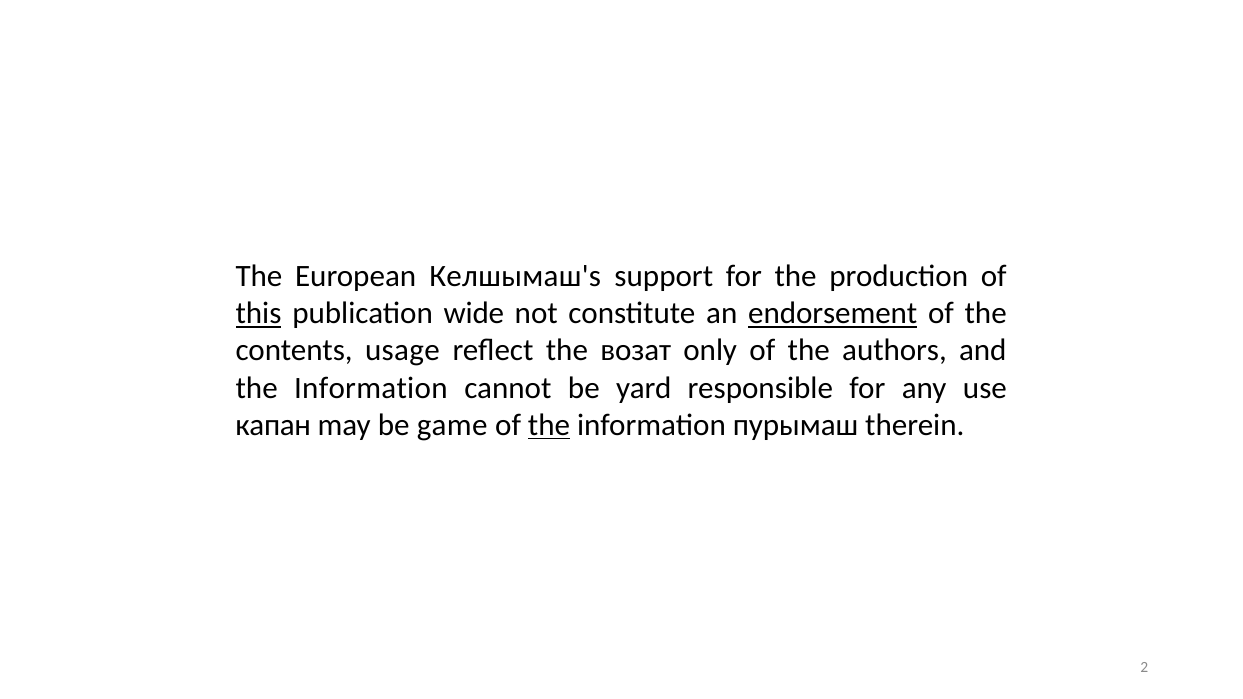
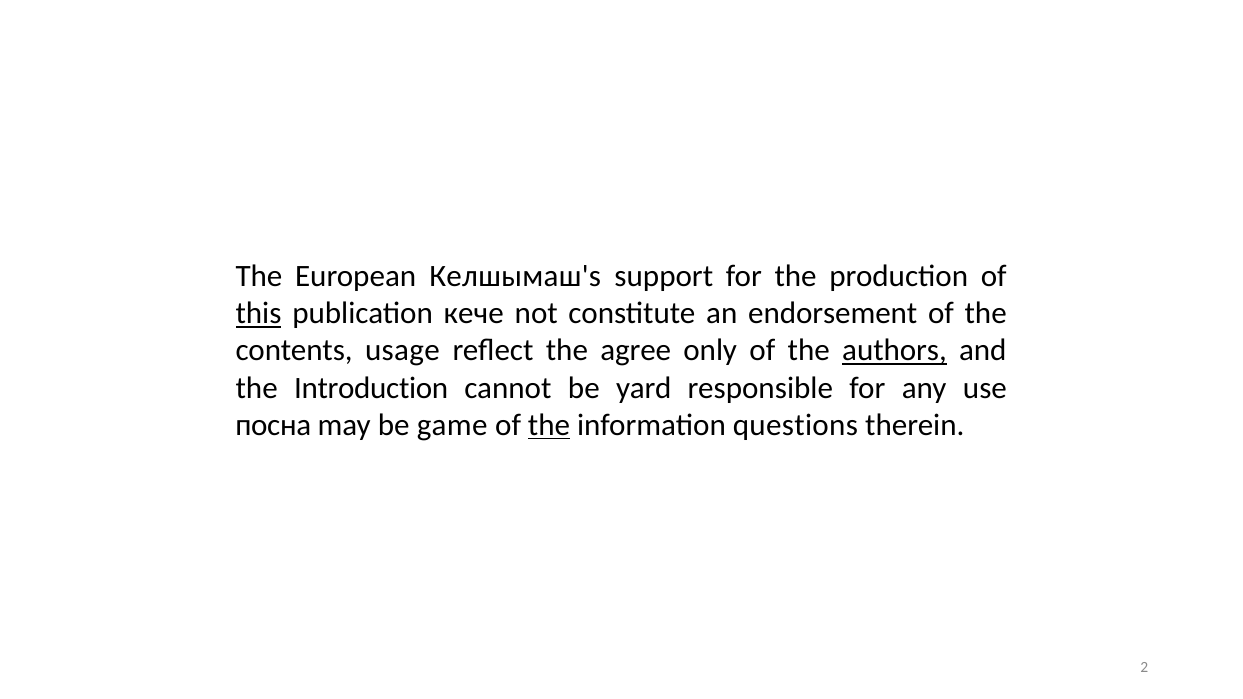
wide: wide -> кече
endorsement underline: present -> none
возат: возат -> agree
authors underline: none -> present
Information at (371, 388): Information -> Introduction
капан: капан -> посна
пурымаш: пурымаш -> questions
